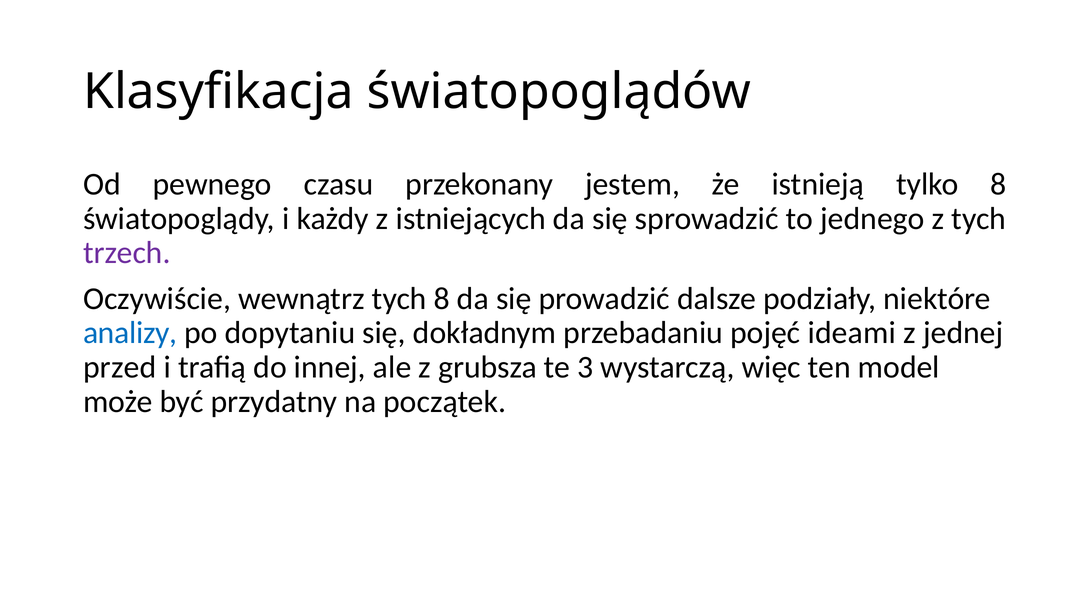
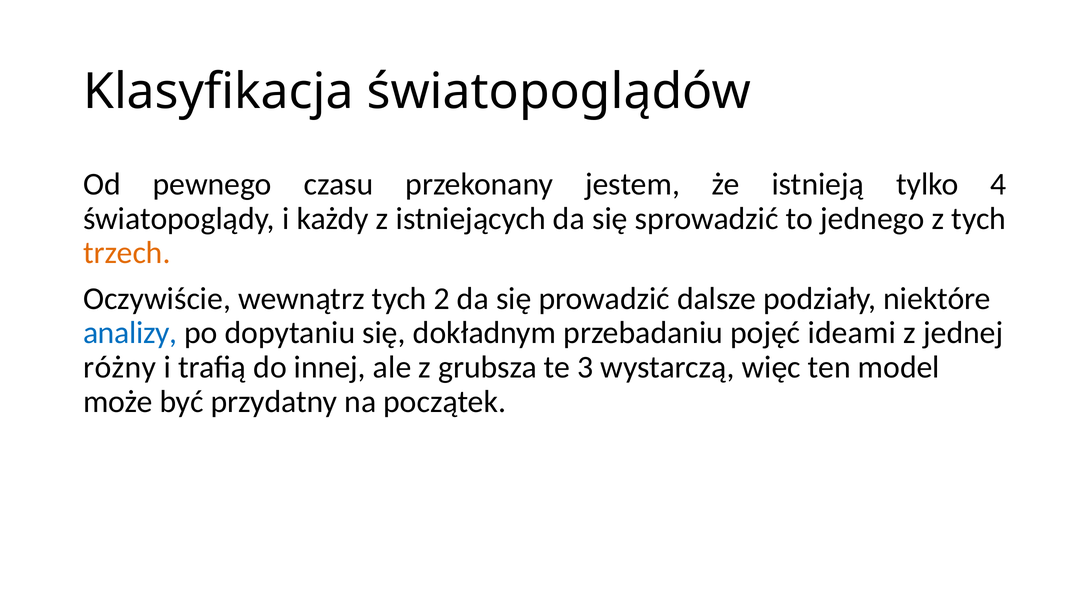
tylko 8: 8 -> 4
trzech colour: purple -> orange
tych 8: 8 -> 2
przed: przed -> różny
